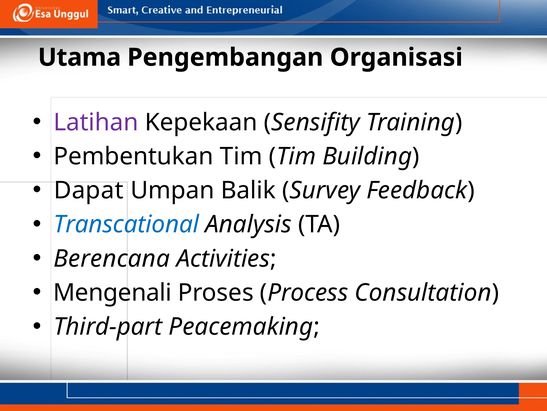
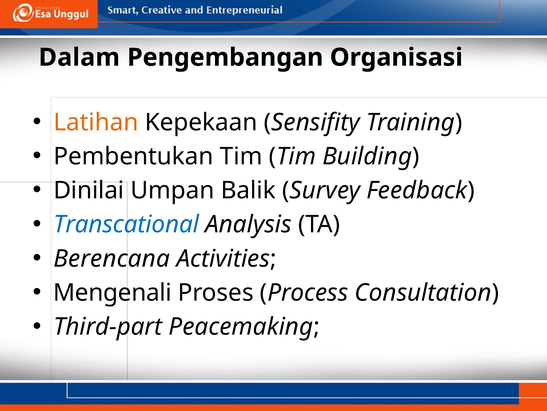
Utama: Utama -> Dalam
Latihan colour: purple -> orange
Dapat: Dapat -> Dinilai
